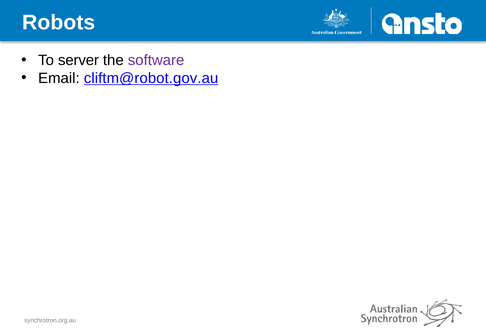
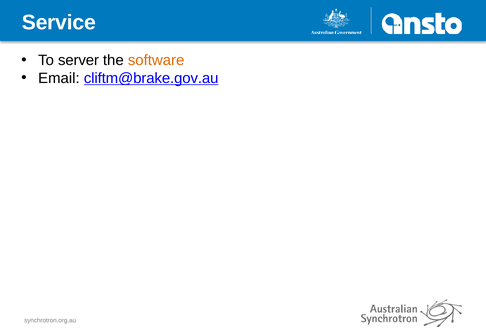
Robots: Robots -> Service
software colour: purple -> orange
cliftm@robot.gov.au: cliftm@robot.gov.au -> cliftm@brake.gov.au
